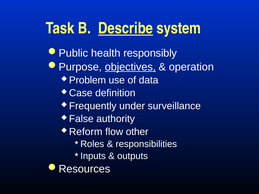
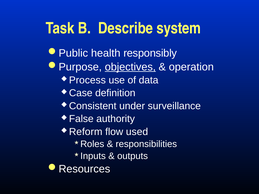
Describe underline: present -> none
Problem: Problem -> Process
Frequently: Frequently -> Consistent
other: other -> used
